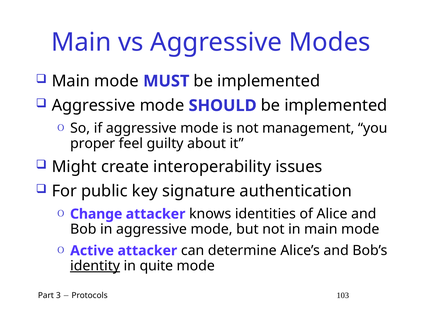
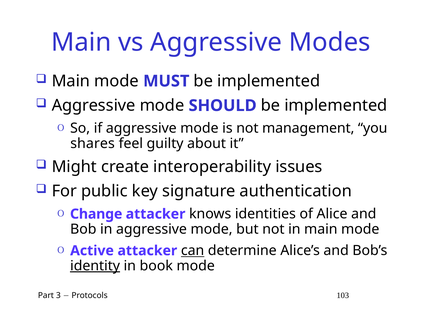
proper: proper -> shares
can underline: none -> present
quite: quite -> book
